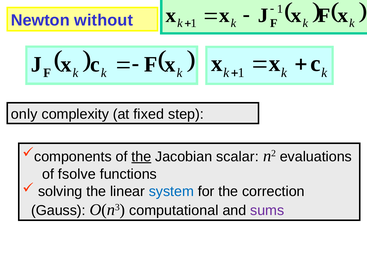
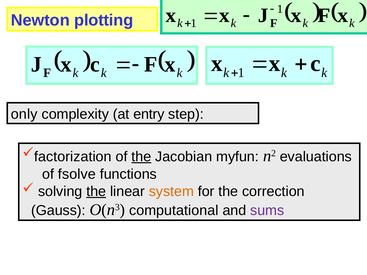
without: without -> plotting
fixed: fixed -> entry
components: components -> factorization
scalar: scalar -> myfun
the at (96, 191) underline: none -> present
system colour: blue -> orange
